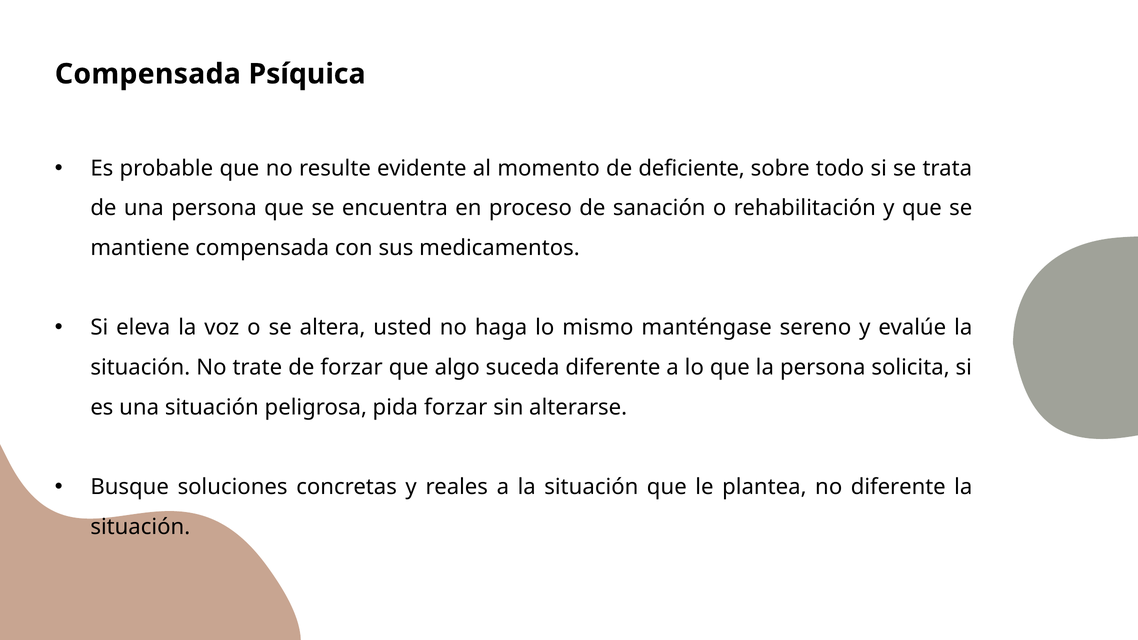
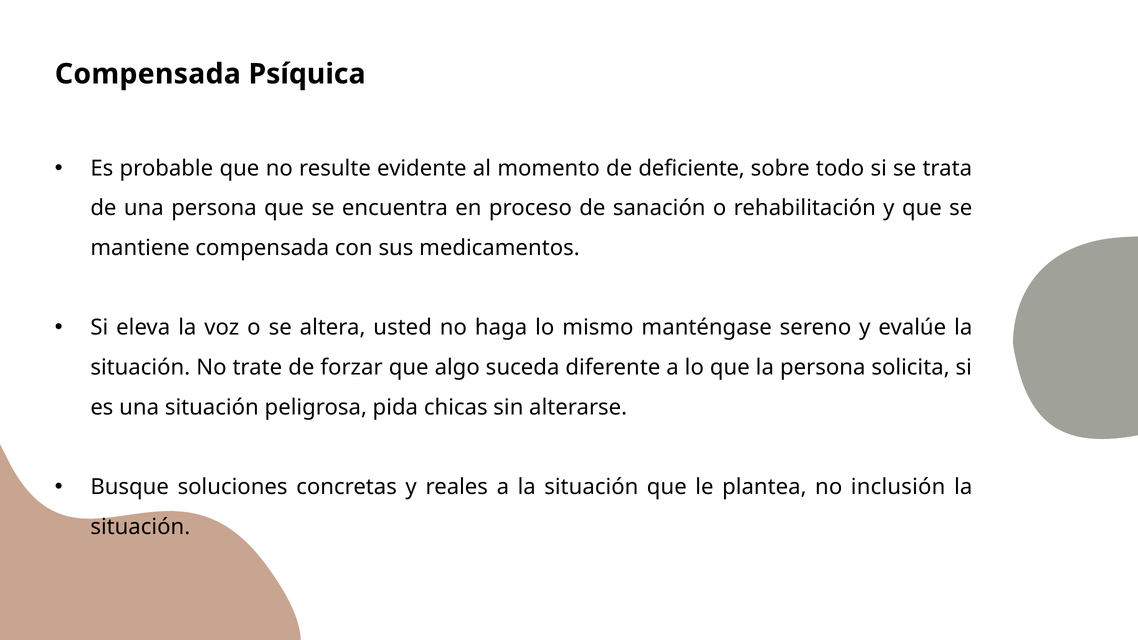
pida forzar: forzar -> chicas
no diferente: diferente -> inclusión
